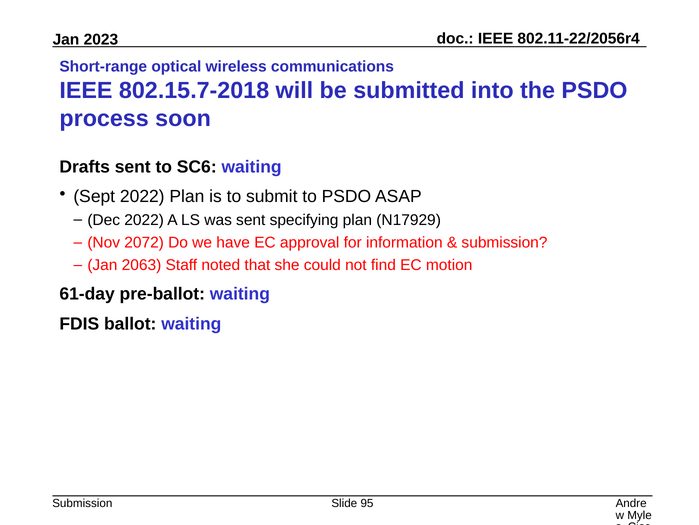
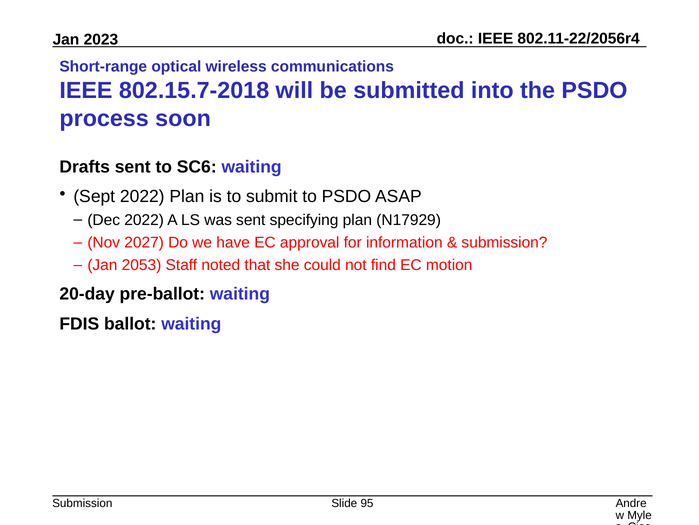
2072: 2072 -> 2027
2063: 2063 -> 2053
61-day: 61-day -> 20-day
